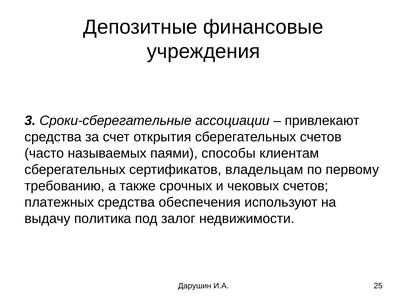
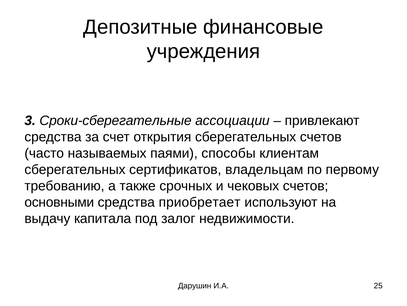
платежных: платежных -> основными
обеспечения: обеспечения -> приобретает
политика: политика -> капитала
